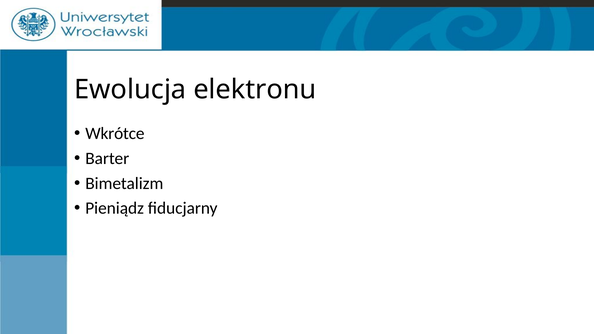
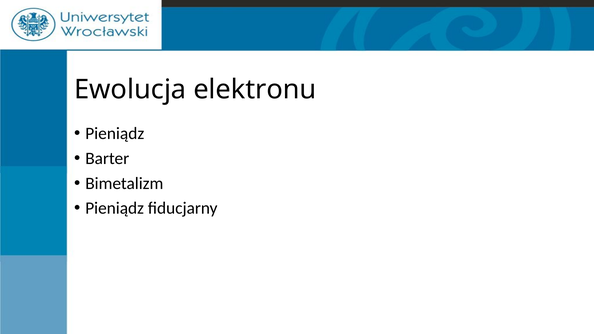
Wkrótce at (115, 134): Wkrótce -> Pieniądz
